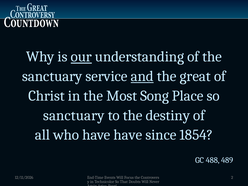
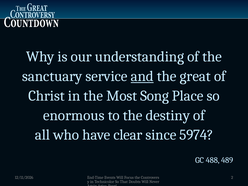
our underline: present -> none
sanctuary at (74, 115): sanctuary -> enormous
have have: have -> clear
1854: 1854 -> 5974
